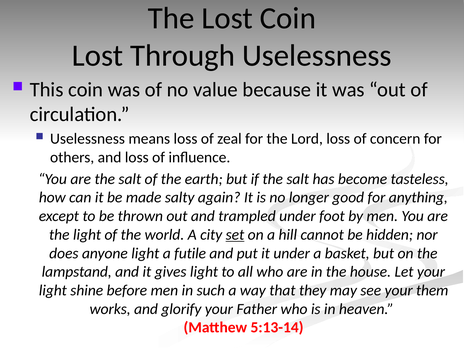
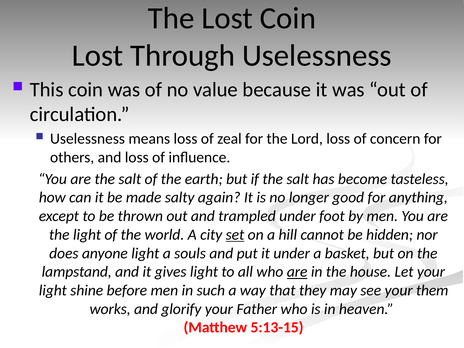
futile: futile -> souls
are at (297, 272) underline: none -> present
5:13-14: 5:13-14 -> 5:13-15
